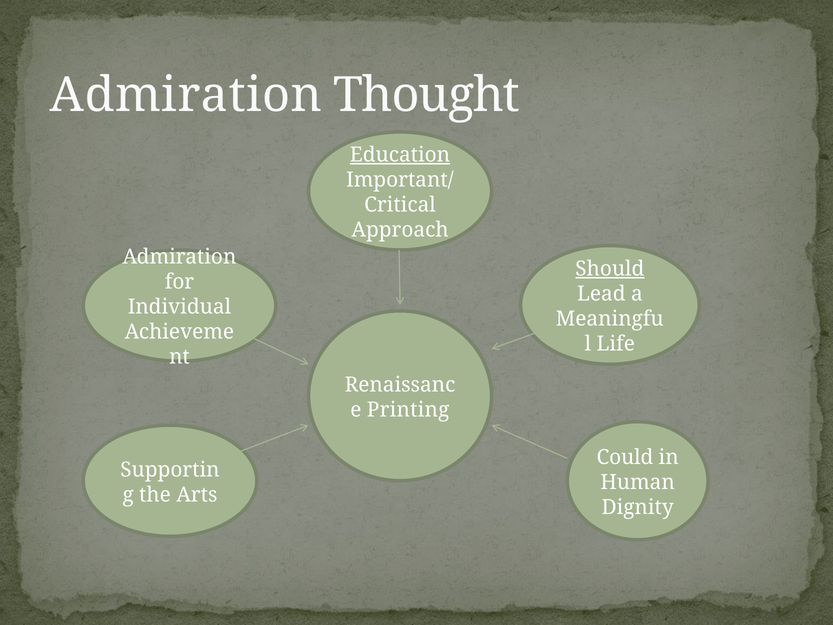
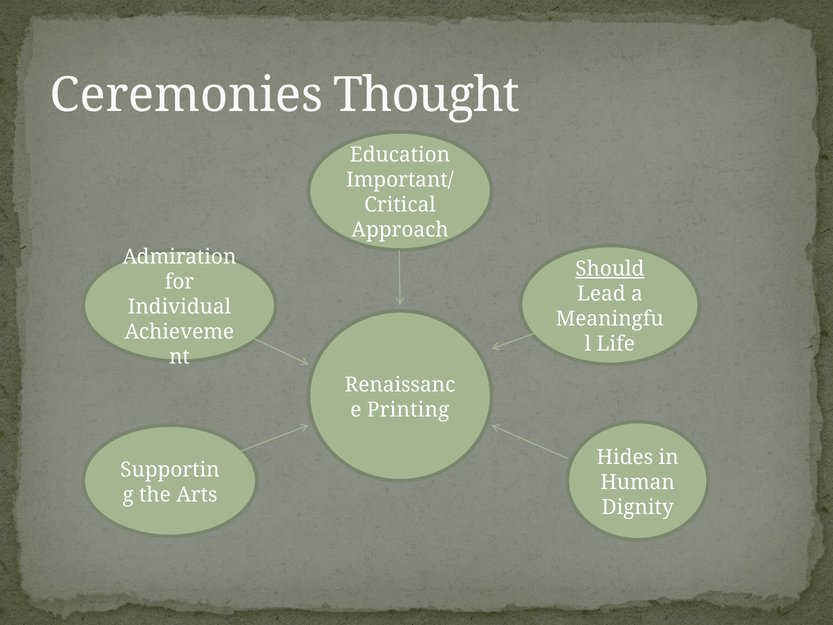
Admiration at (186, 95): Admiration -> Ceremonies
Education underline: present -> none
Could: Could -> Hides
